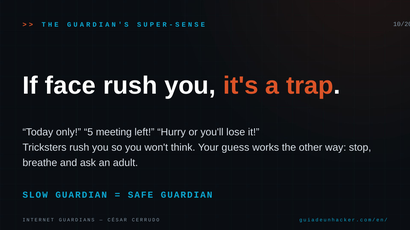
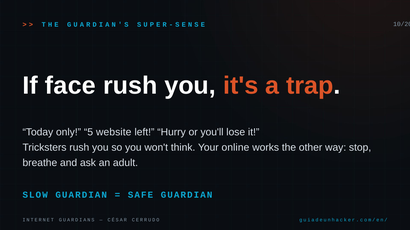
meeting: meeting -> website
guess: guess -> online
